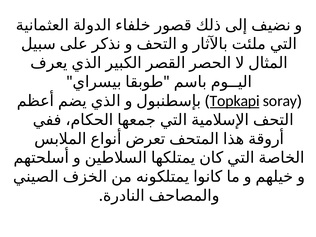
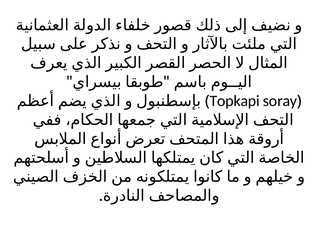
Topkapi underline: present -> none
